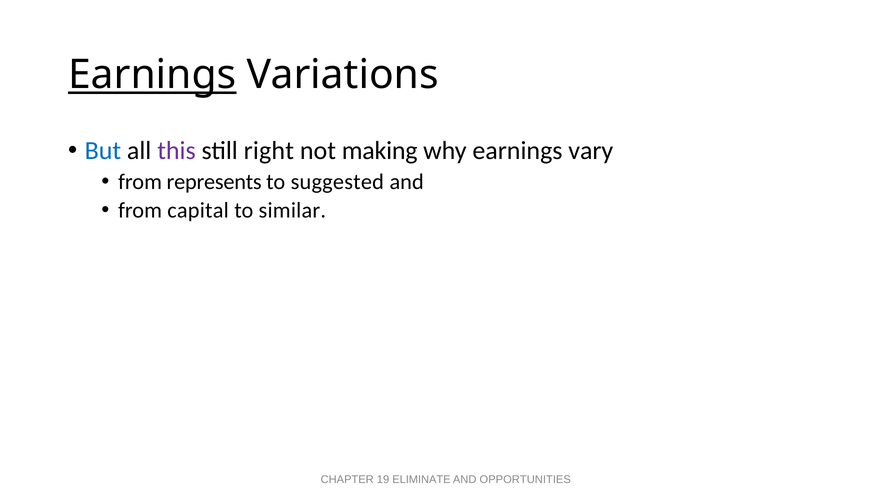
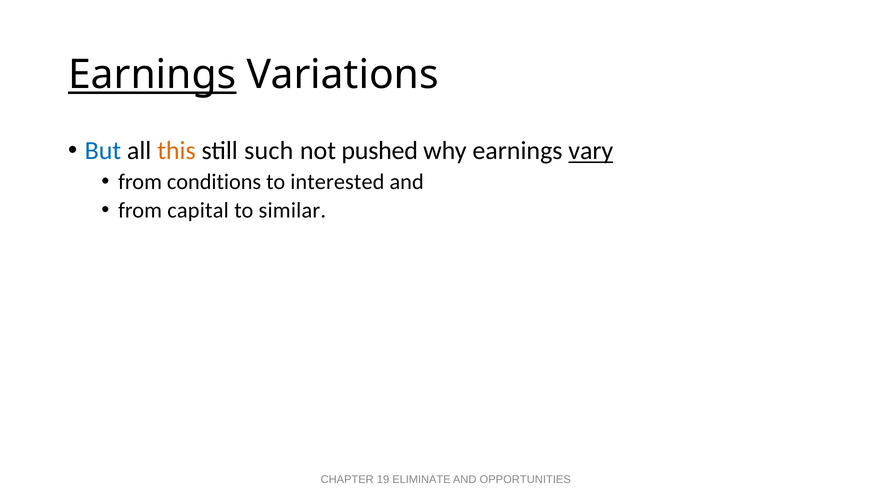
this colour: purple -> orange
right: right -> such
making: making -> pushed
vary underline: none -> present
represents: represents -> conditions
suggested: suggested -> interested
